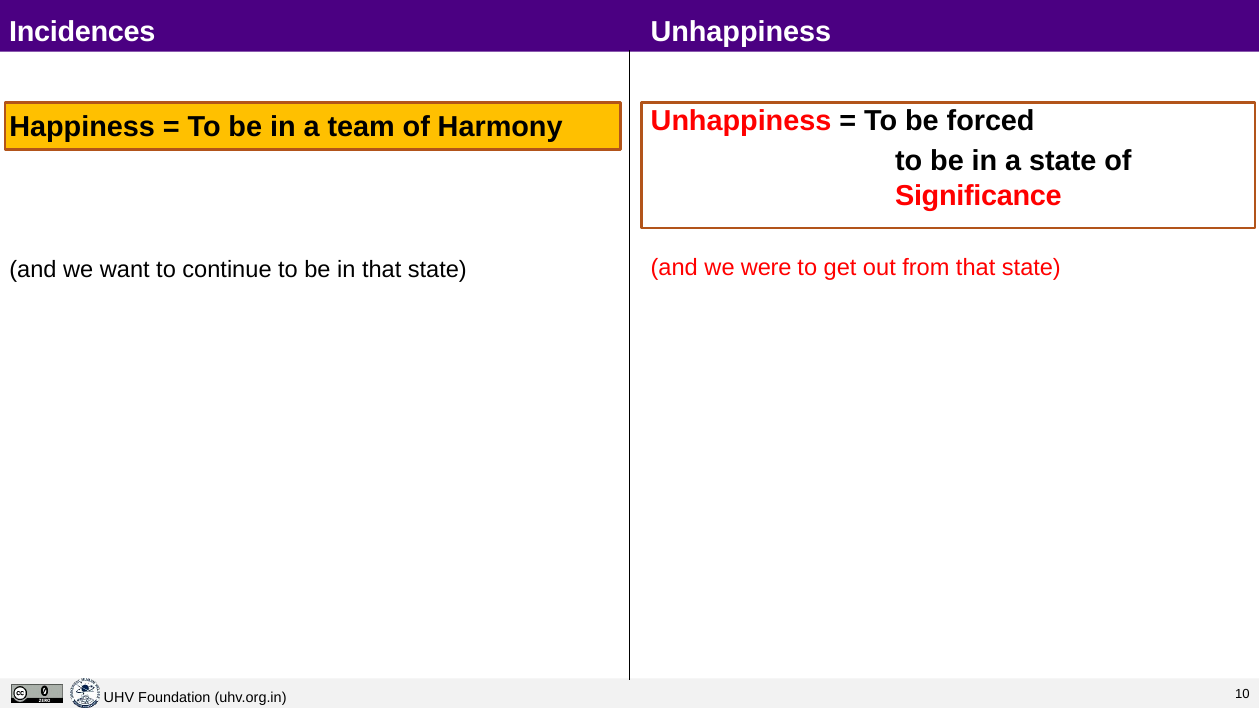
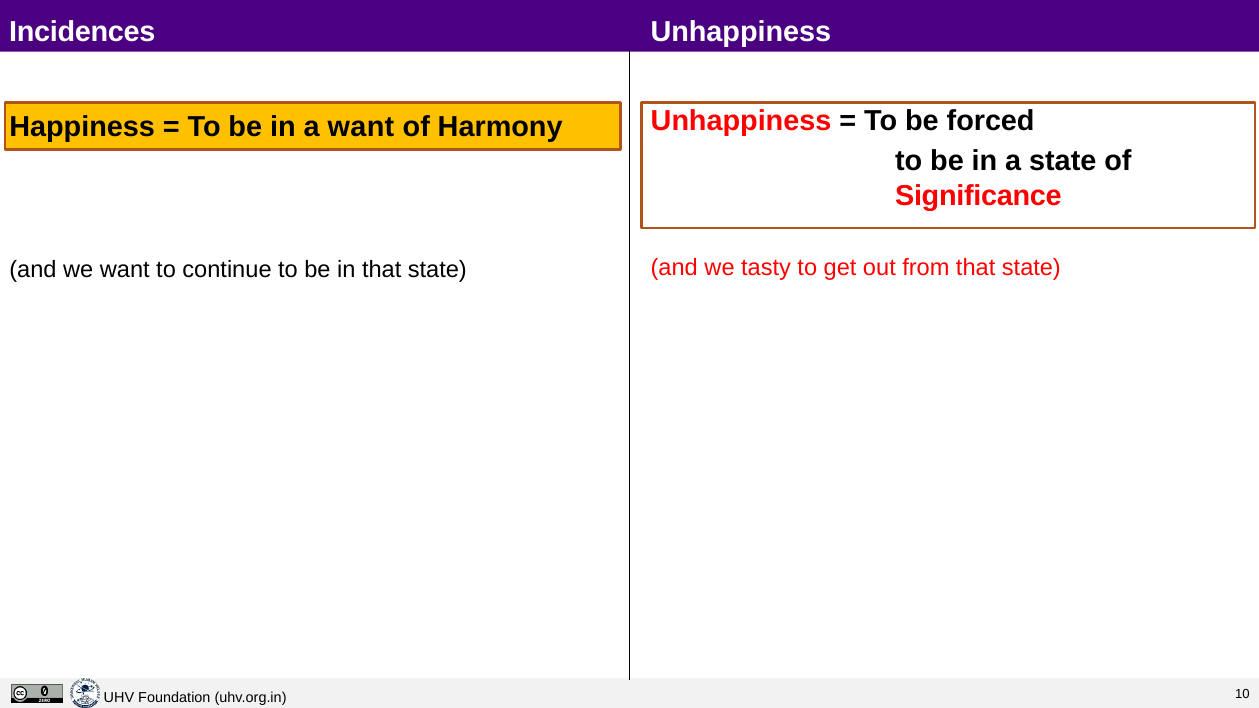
a team: team -> want
were: were -> tasty
